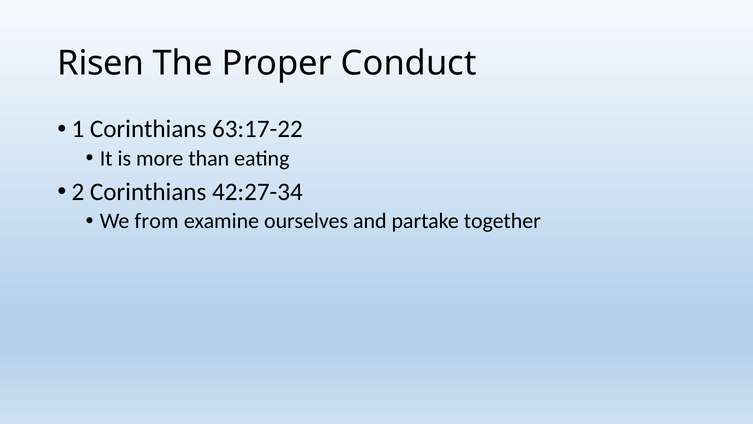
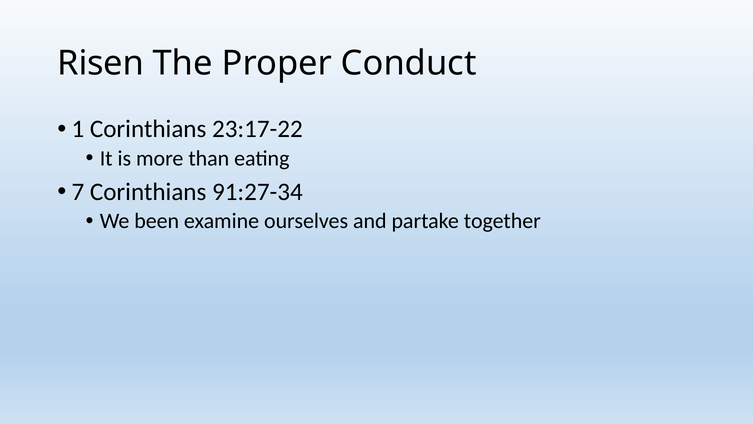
63:17-22: 63:17-22 -> 23:17-22
2: 2 -> 7
42:27-34: 42:27-34 -> 91:27-34
from: from -> been
